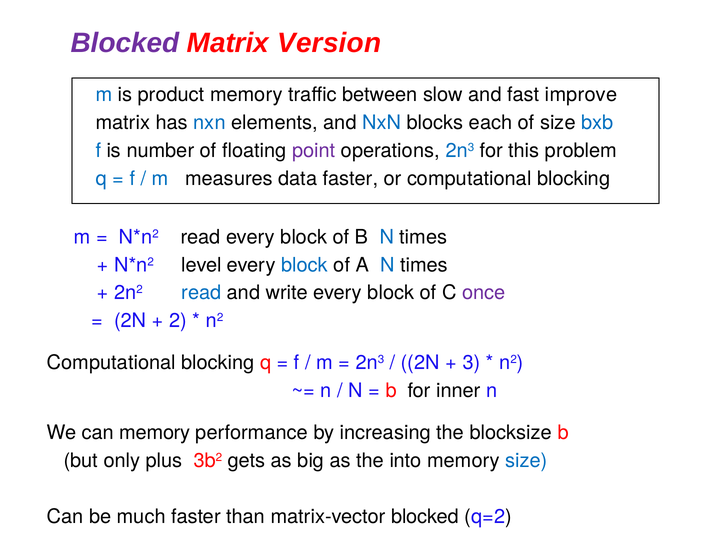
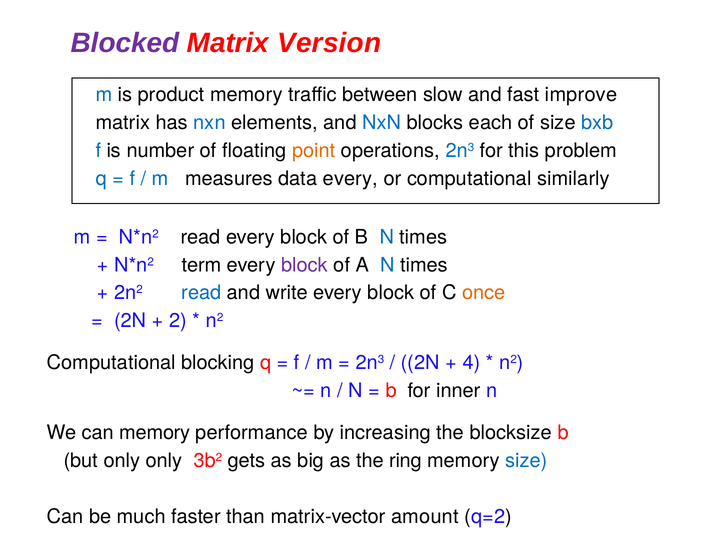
point colour: purple -> orange
data faster: faster -> every
or computational blocking: blocking -> similarly
level: level -> term
block at (305, 265) colour: blue -> purple
once colour: purple -> orange
3: 3 -> 4
only plus: plus -> only
into: into -> ring
matrix-vector blocked: blocked -> amount
